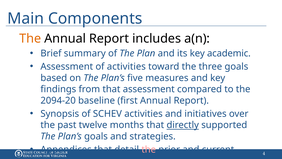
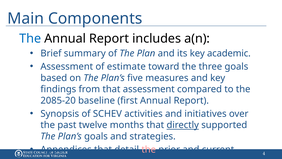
The at (30, 38) colour: orange -> blue
of activities: activities -> estimate
2094-20: 2094-20 -> 2085-20
